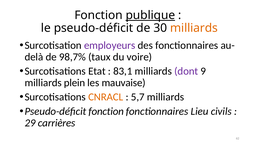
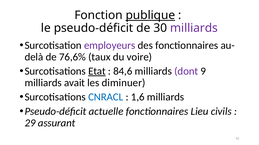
milliards at (194, 28) colour: orange -> purple
98,7%: 98,7% -> 76,6%
Etat underline: none -> present
83,1: 83,1 -> 84,6
plein: plein -> avait
mauvaise: mauvaise -> diminuer
CNRACL colour: orange -> blue
5,7: 5,7 -> 1,6
Pseudo-déficit fonction: fonction -> actuelle
carrières: carrières -> assurant
